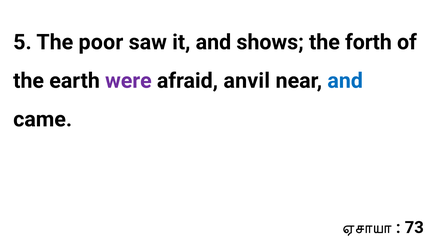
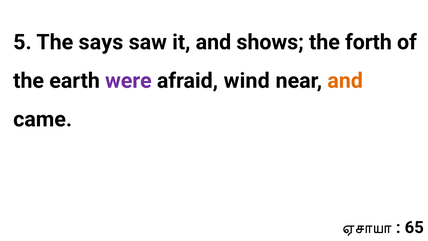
poor: poor -> says
anvil: anvil -> wind
and at (345, 81) colour: blue -> orange
73: 73 -> 65
